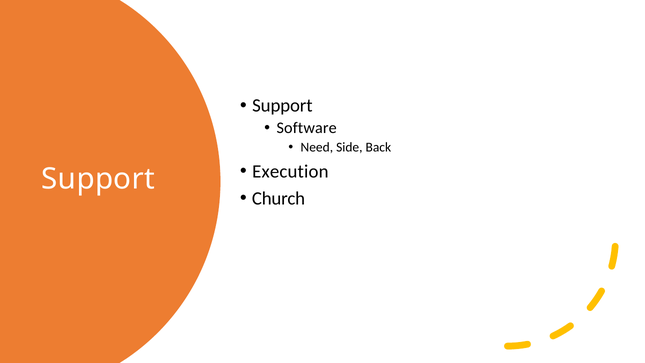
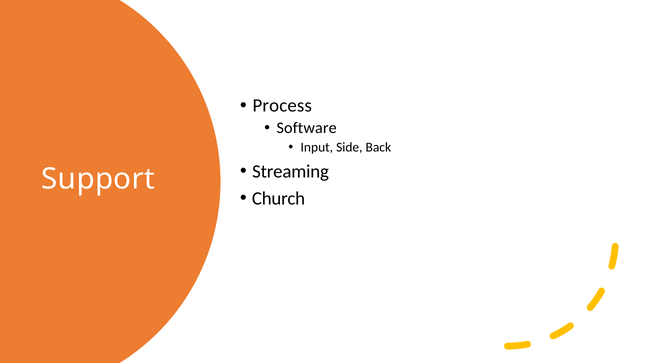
Support at (282, 106): Support -> Process
Need: Need -> Input
Execution: Execution -> Streaming
